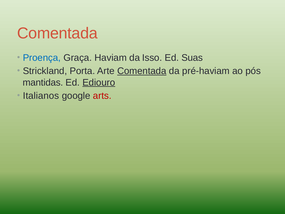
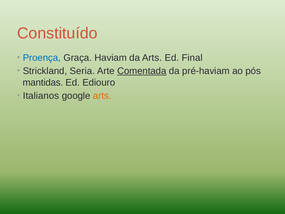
Comentada at (57, 33): Comentada -> Constituído
da Isso: Isso -> Arts
Suas: Suas -> Final
Porta: Porta -> Seria
Ediouro underline: present -> none
arts at (102, 96) colour: red -> orange
